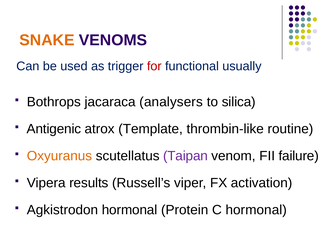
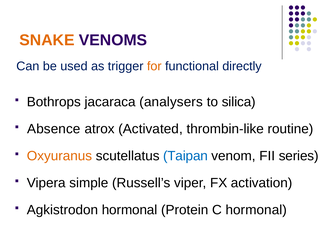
for colour: red -> orange
usually: usually -> directly
Antigenic: Antigenic -> Absence
Template: Template -> Activated
Taipan colour: purple -> blue
failure: failure -> series
results: results -> simple
